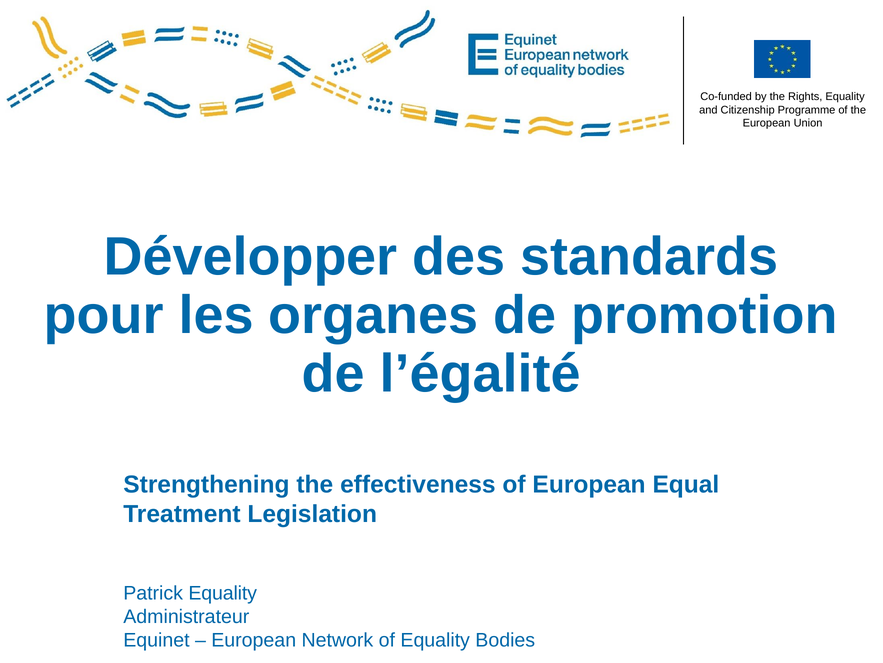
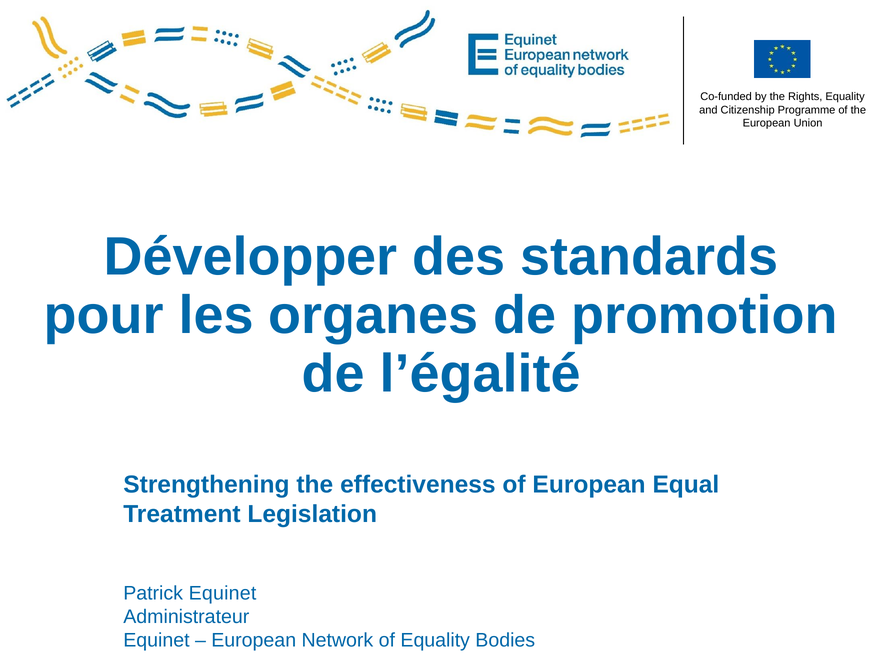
Patrick Equality: Equality -> Equinet
